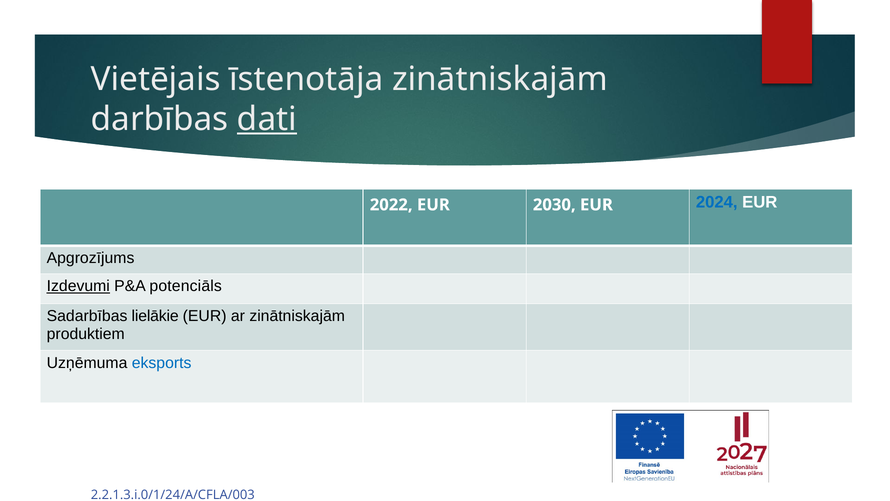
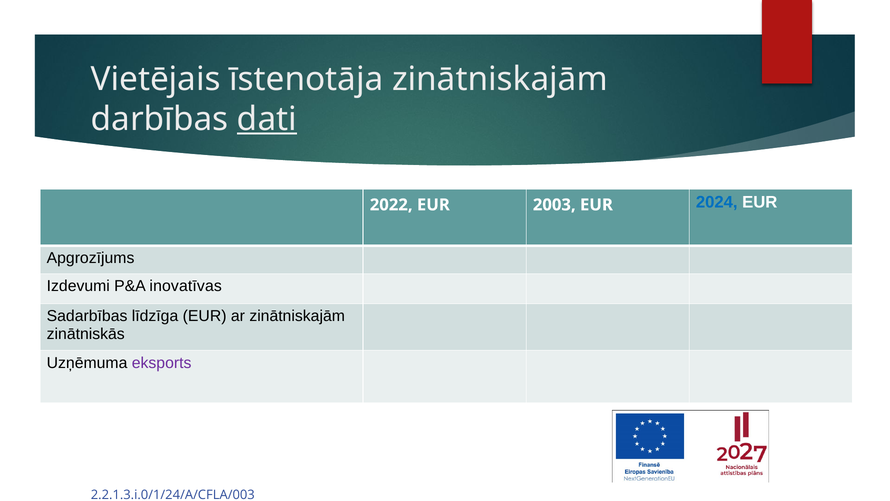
2030: 2030 -> 2003
Izdevumi underline: present -> none
potenciāls: potenciāls -> inovatīvas
lielākie: lielākie -> līdzīga
produktiem: produktiem -> zinātniskās
eksports colour: blue -> purple
